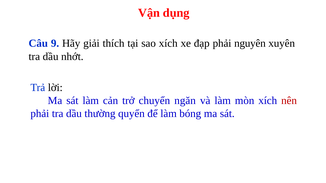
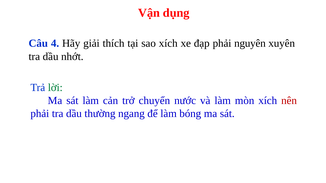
9: 9 -> 4
lời colour: black -> green
ngăn: ngăn -> nước
quyển: quyển -> ngang
